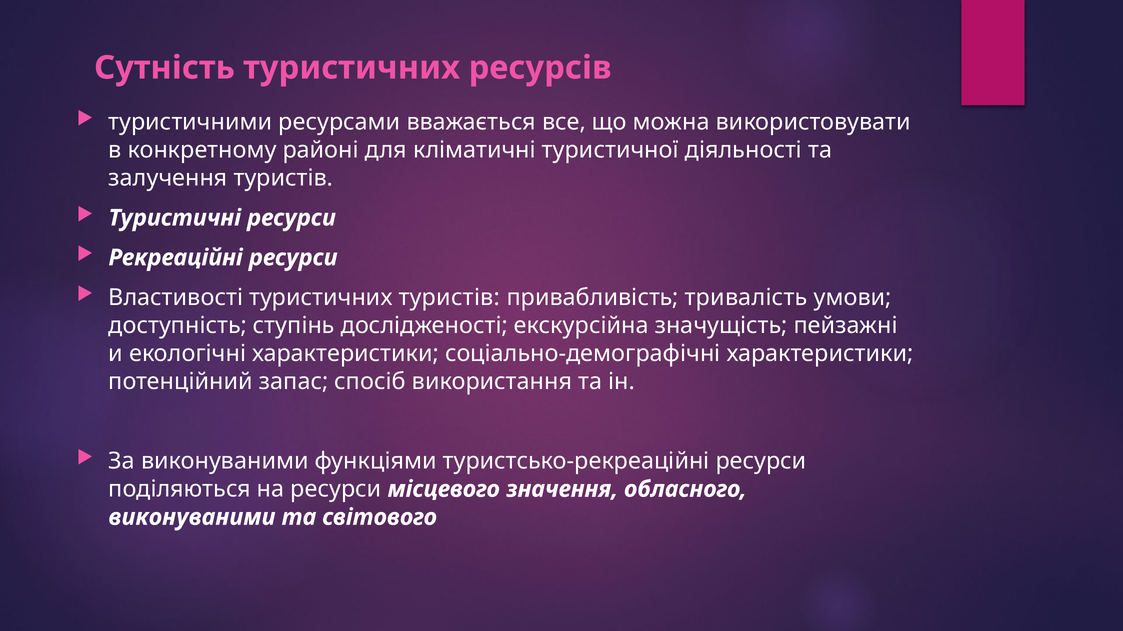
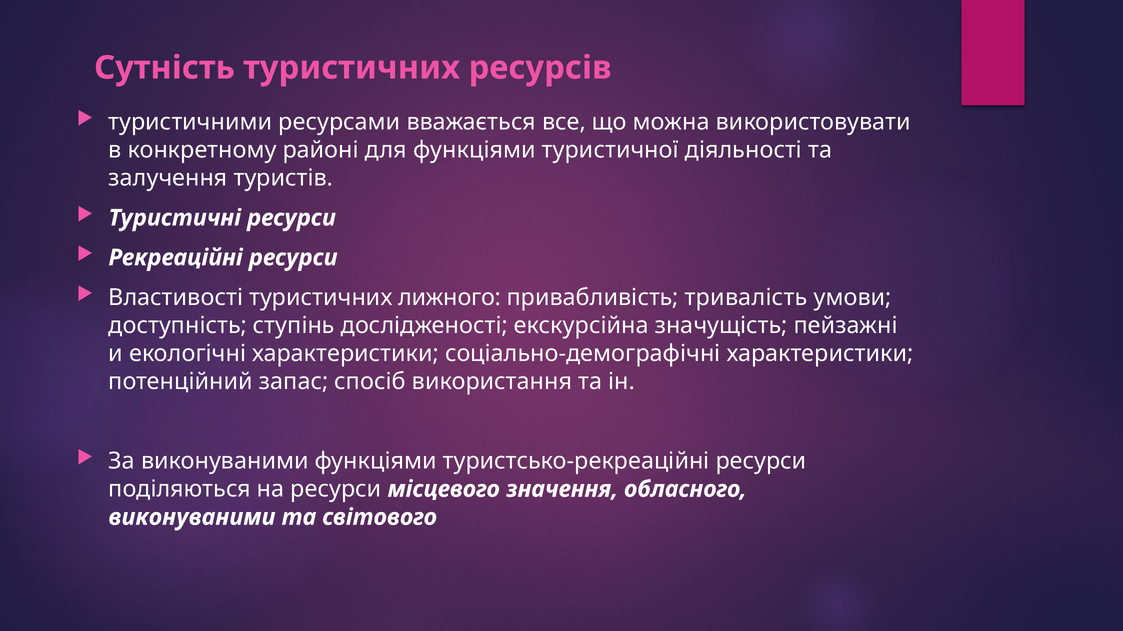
для кліматичні: кліматичні -> функціями
туристичних туристів: туристів -> лижного
